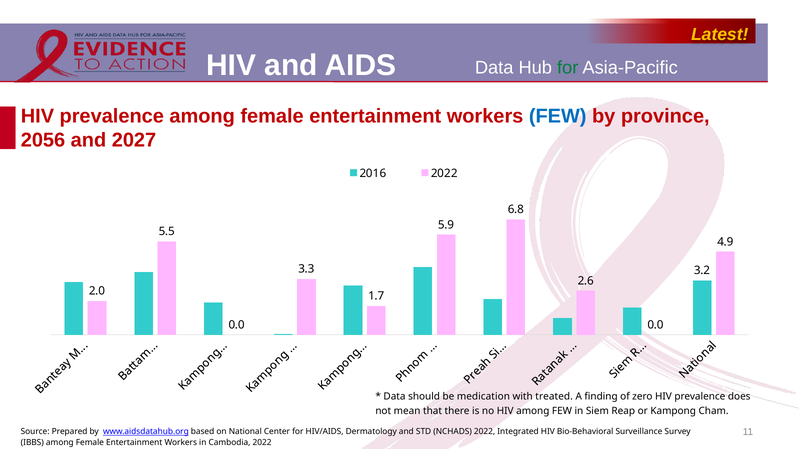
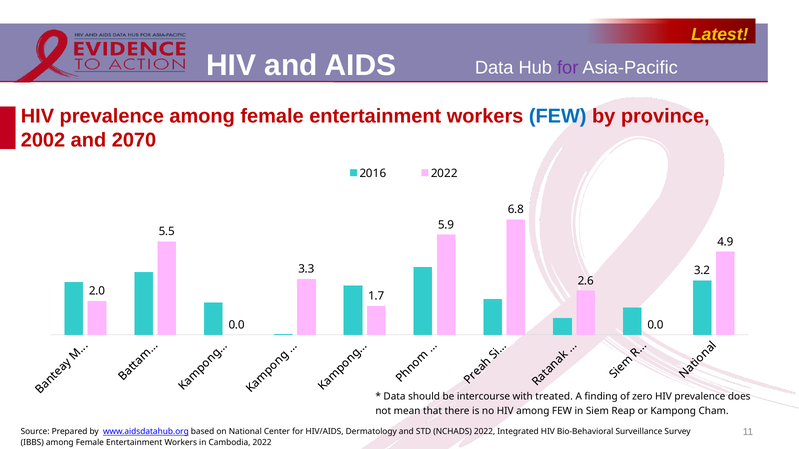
for at (568, 68) colour: green -> purple
2056: 2056 -> 2002
2027: 2027 -> 2070
medication: medication -> intercourse
